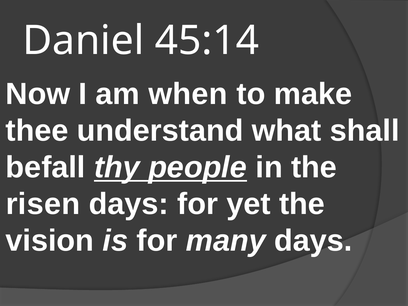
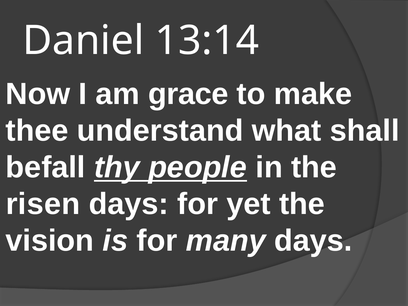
45:14: 45:14 -> 13:14
when: when -> grace
